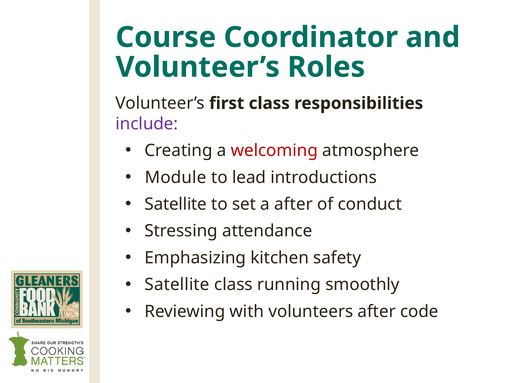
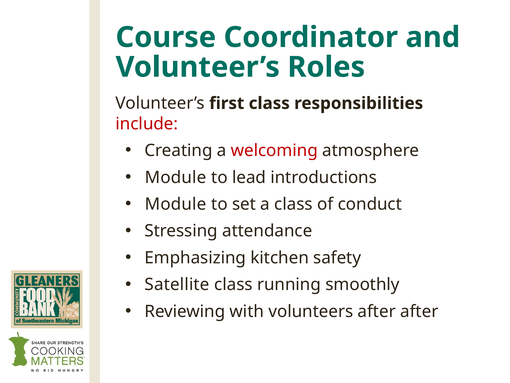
include colour: purple -> red
Satellite at (176, 204): Satellite -> Module
a after: after -> class
after code: code -> after
